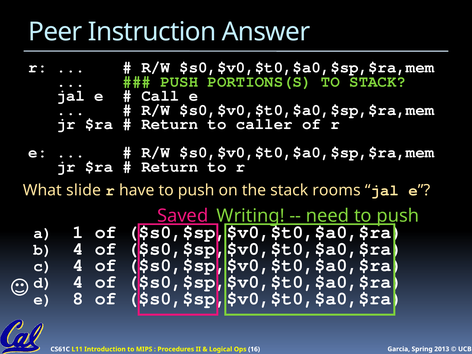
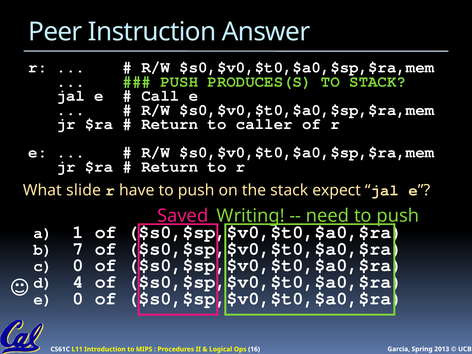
PORTIONS(S: PORTIONS(S -> PRODUCES(S
rooms: rooms -> expect
b 4: 4 -> 7
c 4: 4 -> 0
e 8: 8 -> 0
